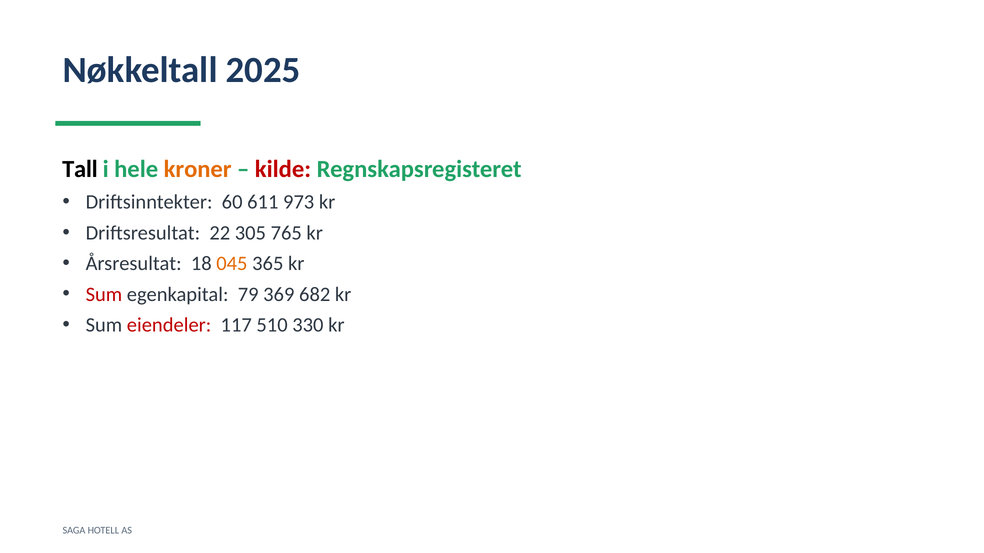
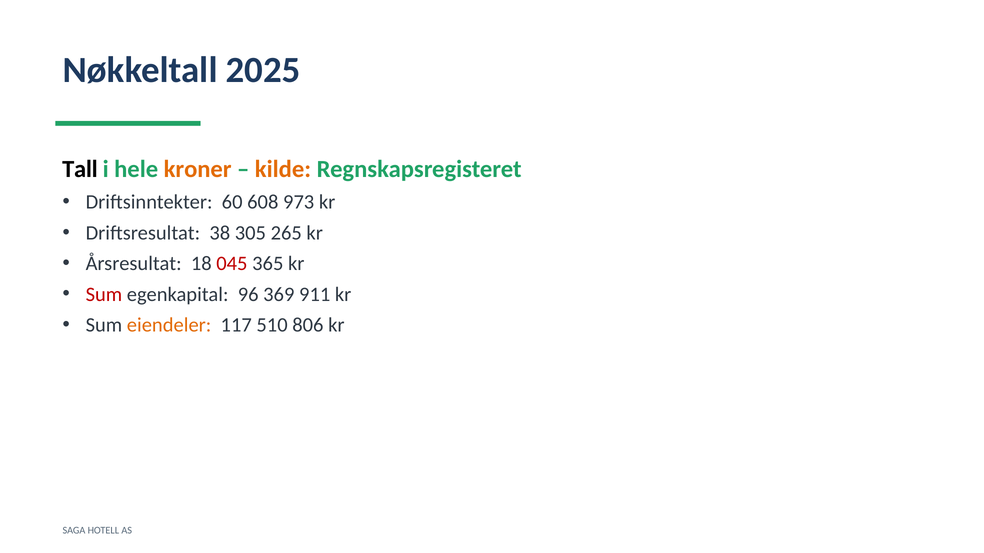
kilde colour: red -> orange
611: 611 -> 608
22: 22 -> 38
765: 765 -> 265
045 colour: orange -> red
79: 79 -> 96
682: 682 -> 911
eiendeler colour: red -> orange
330: 330 -> 806
